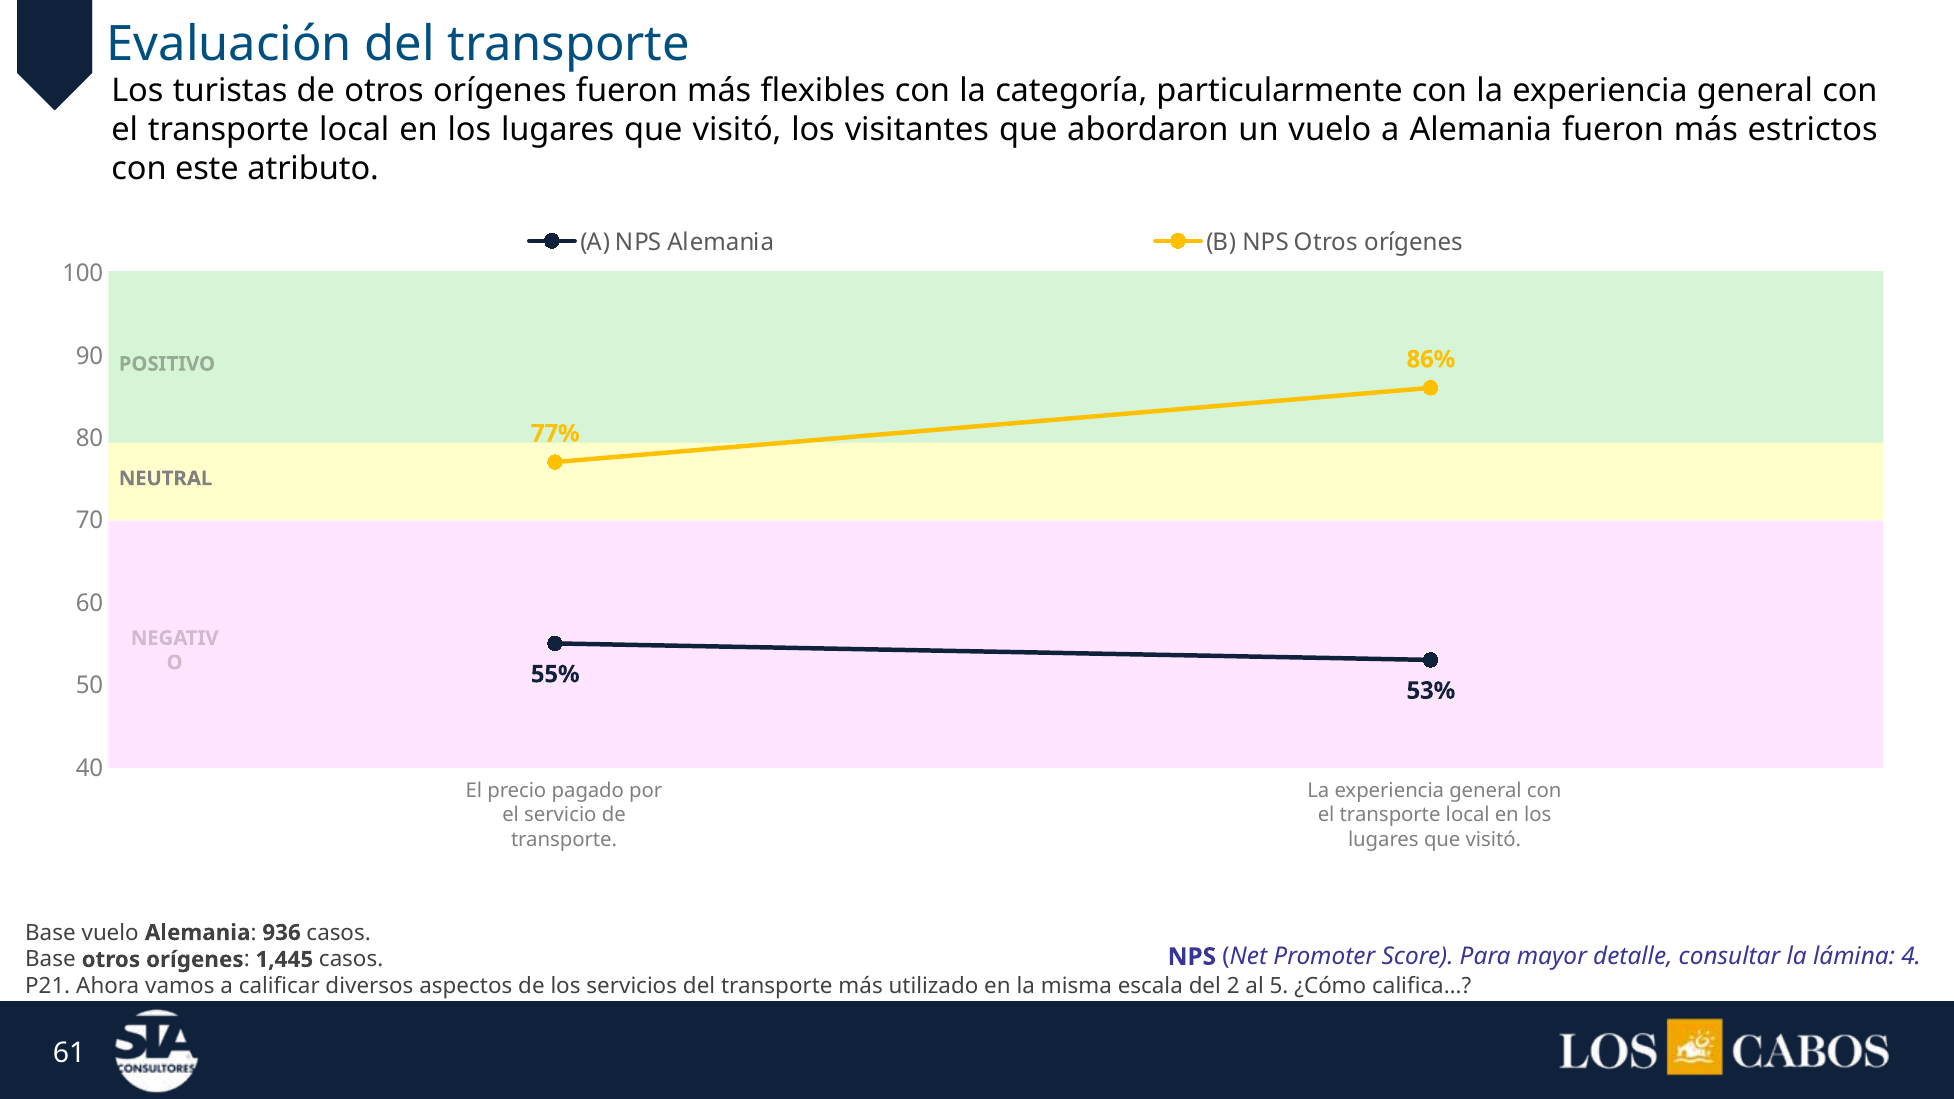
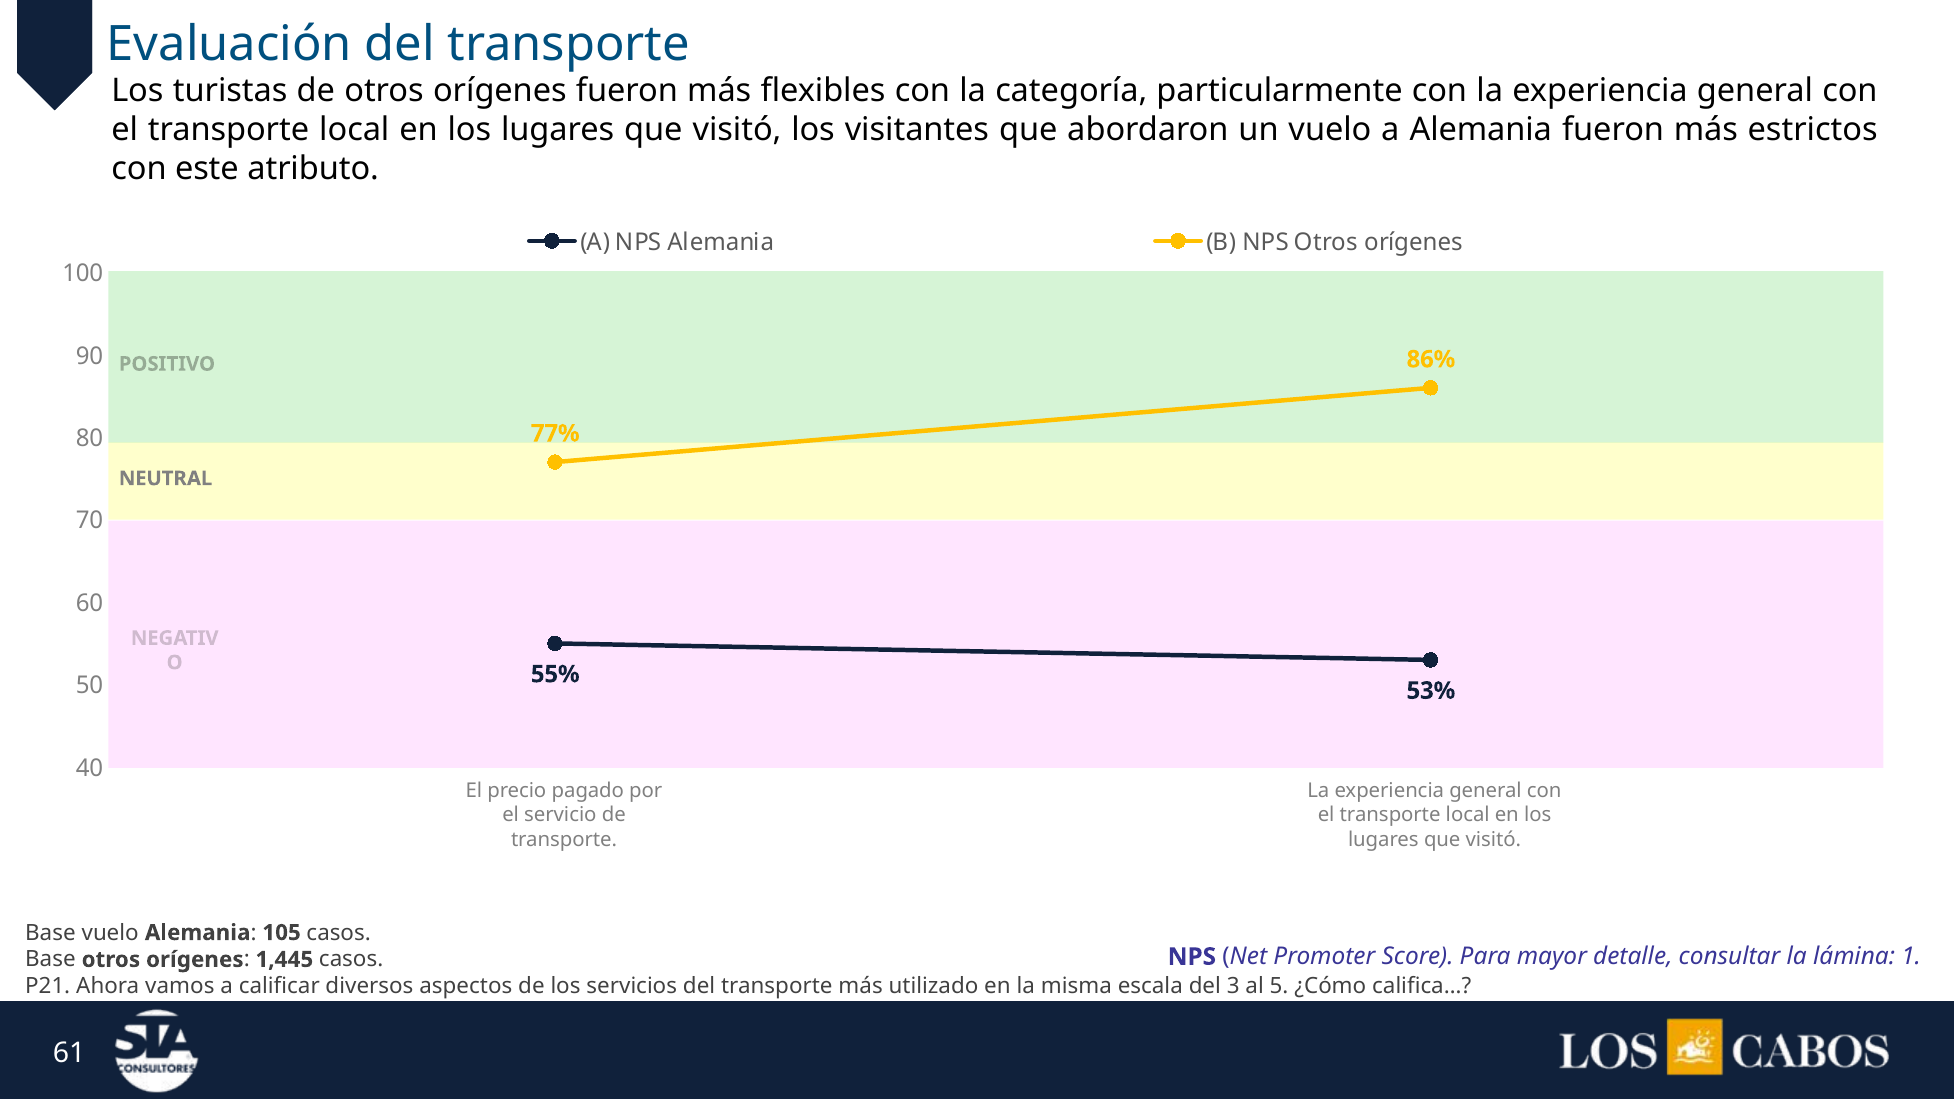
936: 936 -> 105
4: 4 -> 1
2: 2 -> 3
